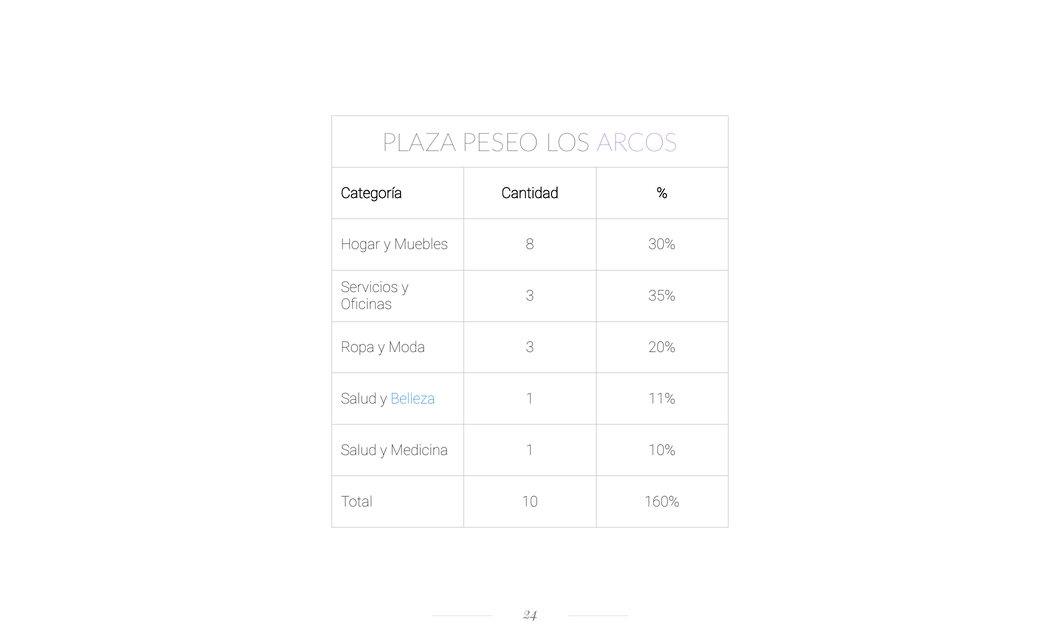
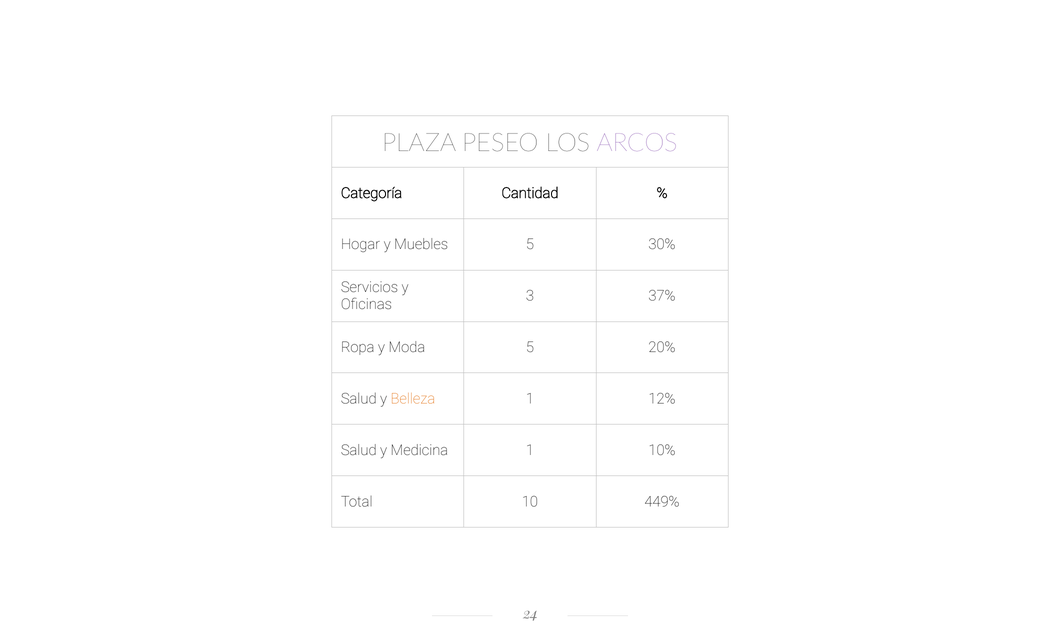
Muebles 8: 8 -> 5
35%: 35% -> 37%
Moda 3: 3 -> 5
Belleza colour: blue -> orange
11%: 11% -> 12%
160%: 160% -> 449%
